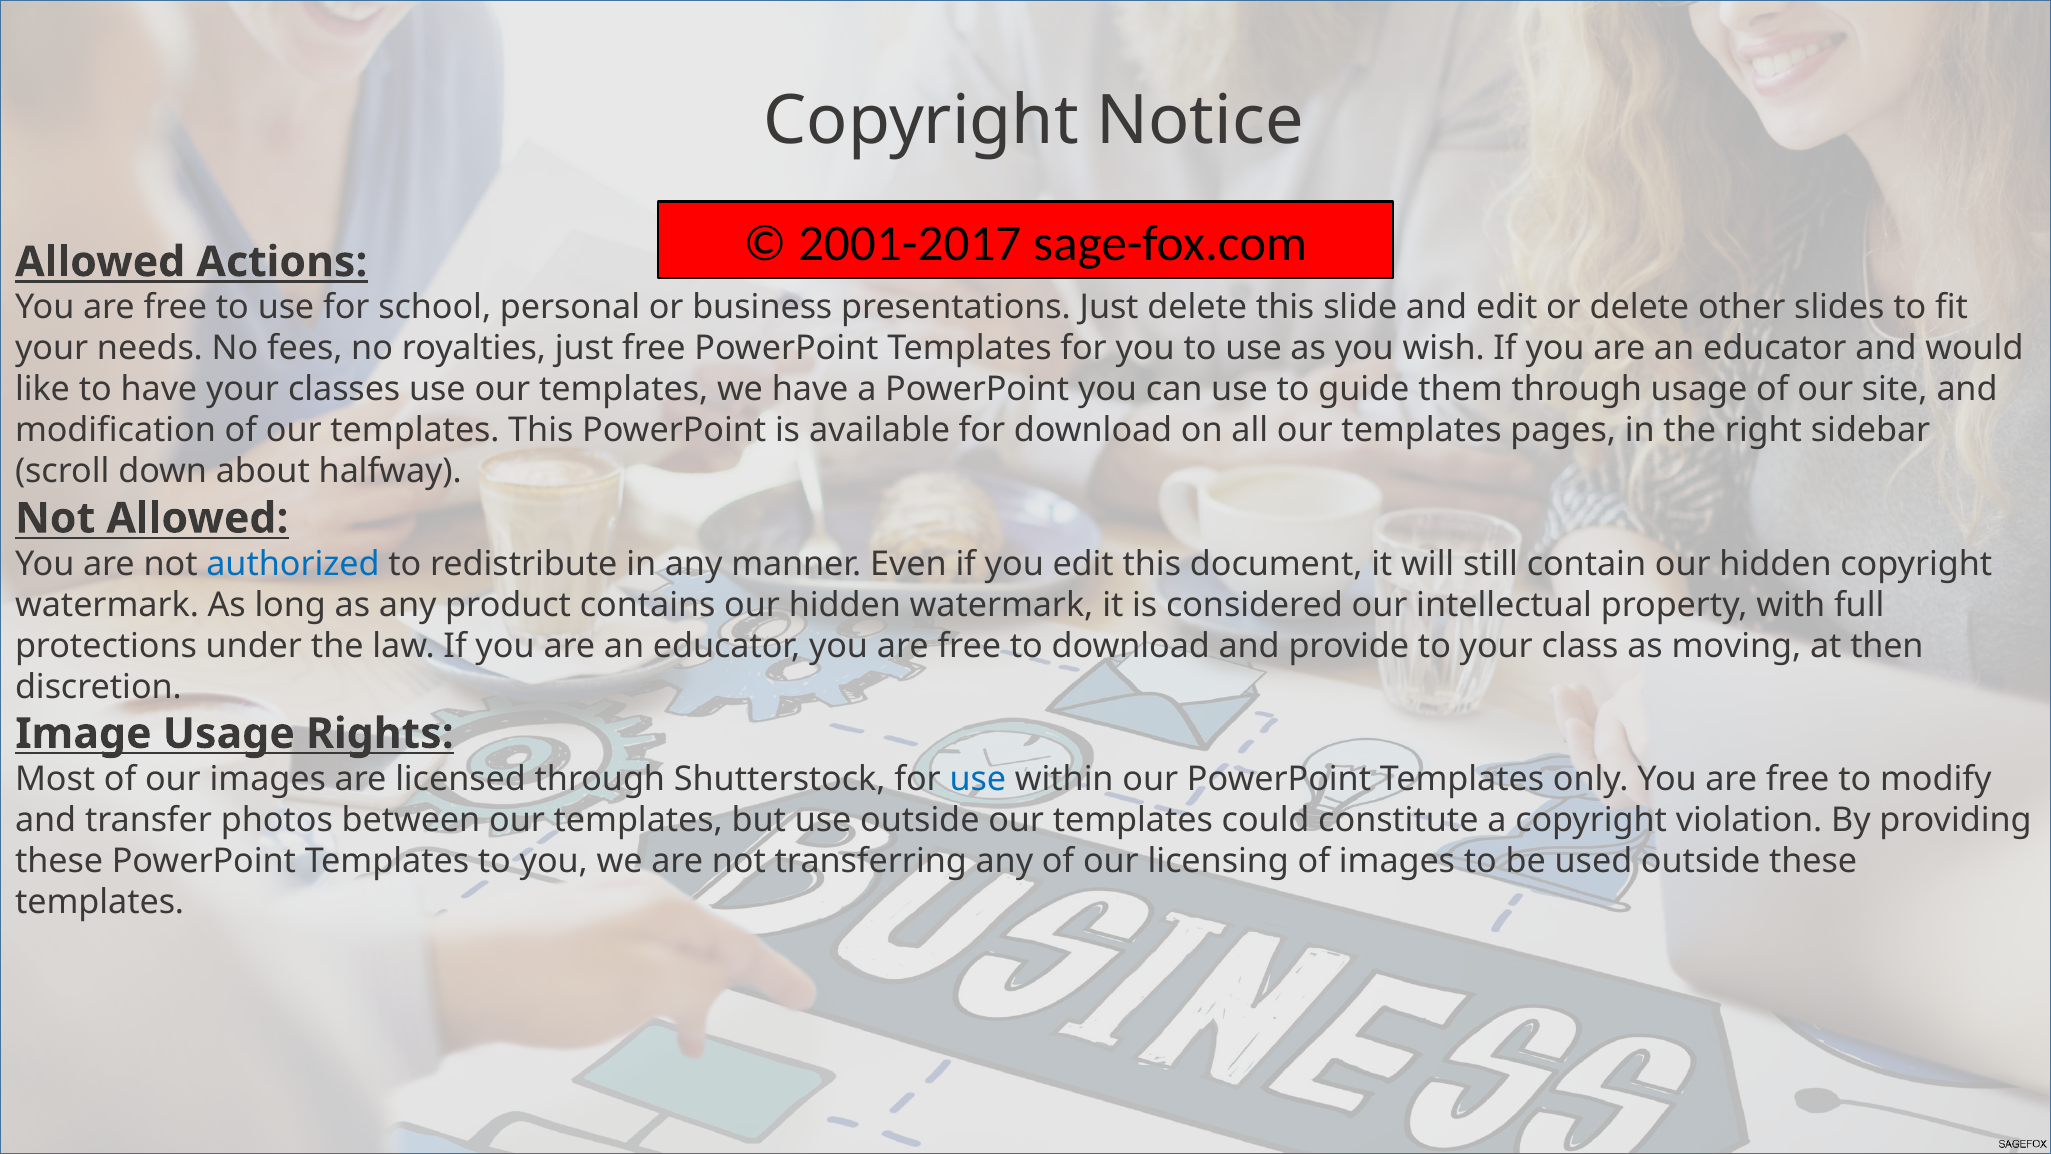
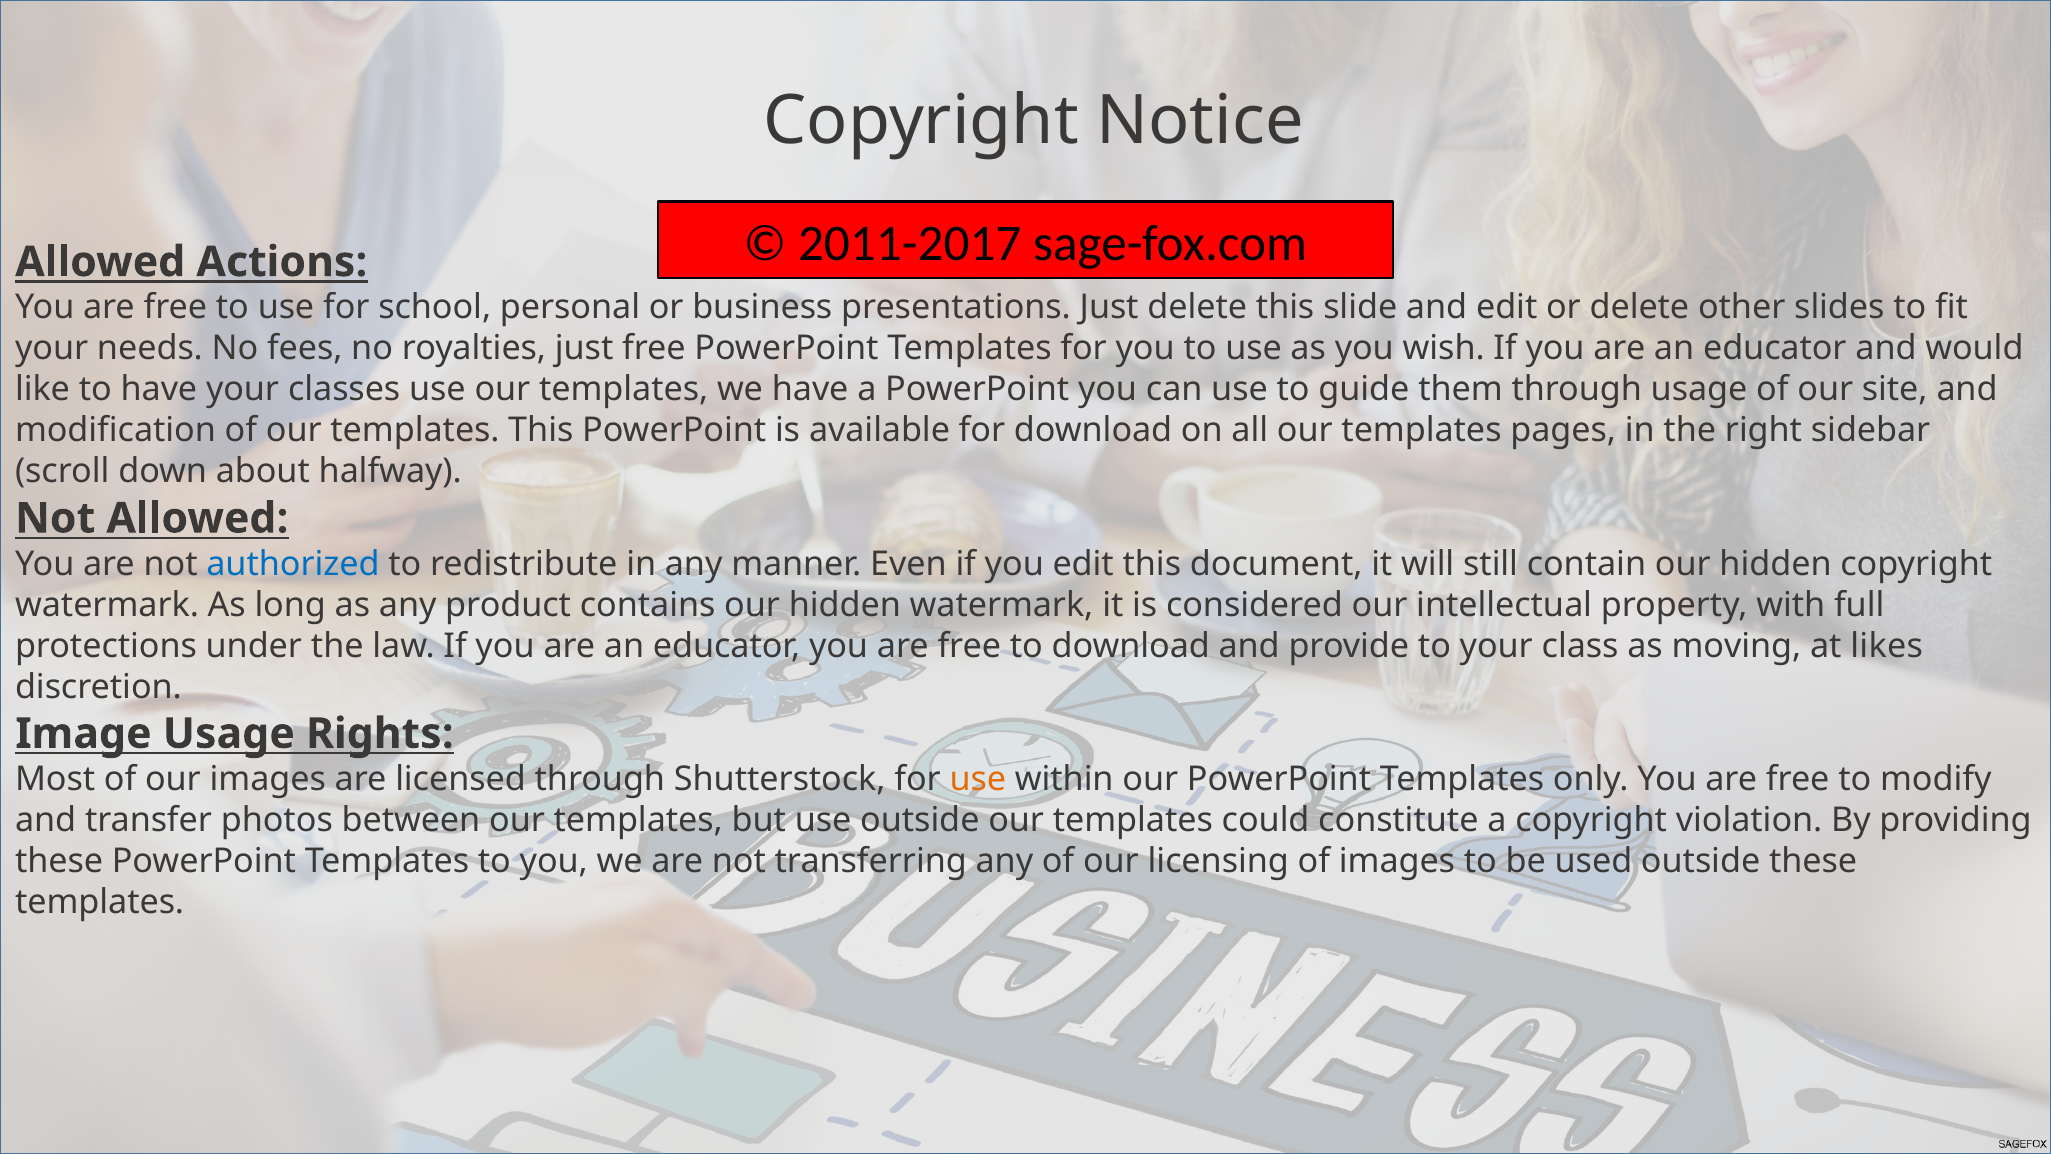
2001-2017: 2001-2017 -> 2011-2017
then: then -> likes
use at (978, 779) colour: blue -> orange
